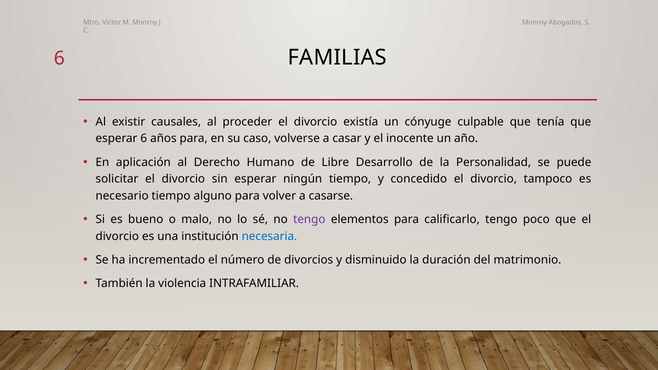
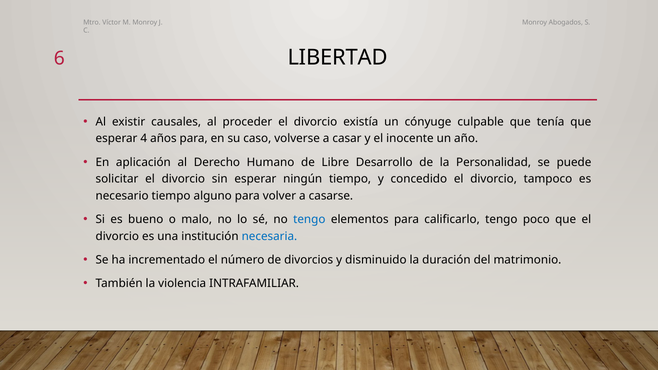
FAMILIAS: FAMILIAS -> LIBERTAD
esperar 6: 6 -> 4
tengo at (309, 220) colour: purple -> blue
